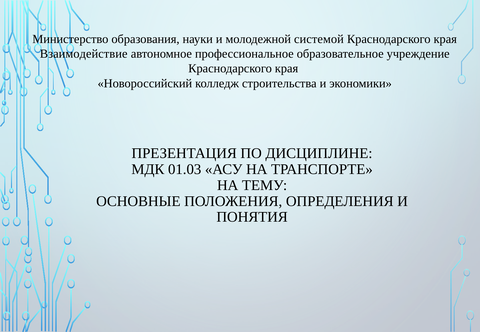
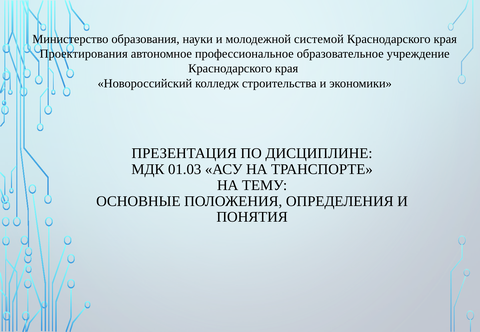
Взаимодействие: Взаимодействие -> Проектирования
